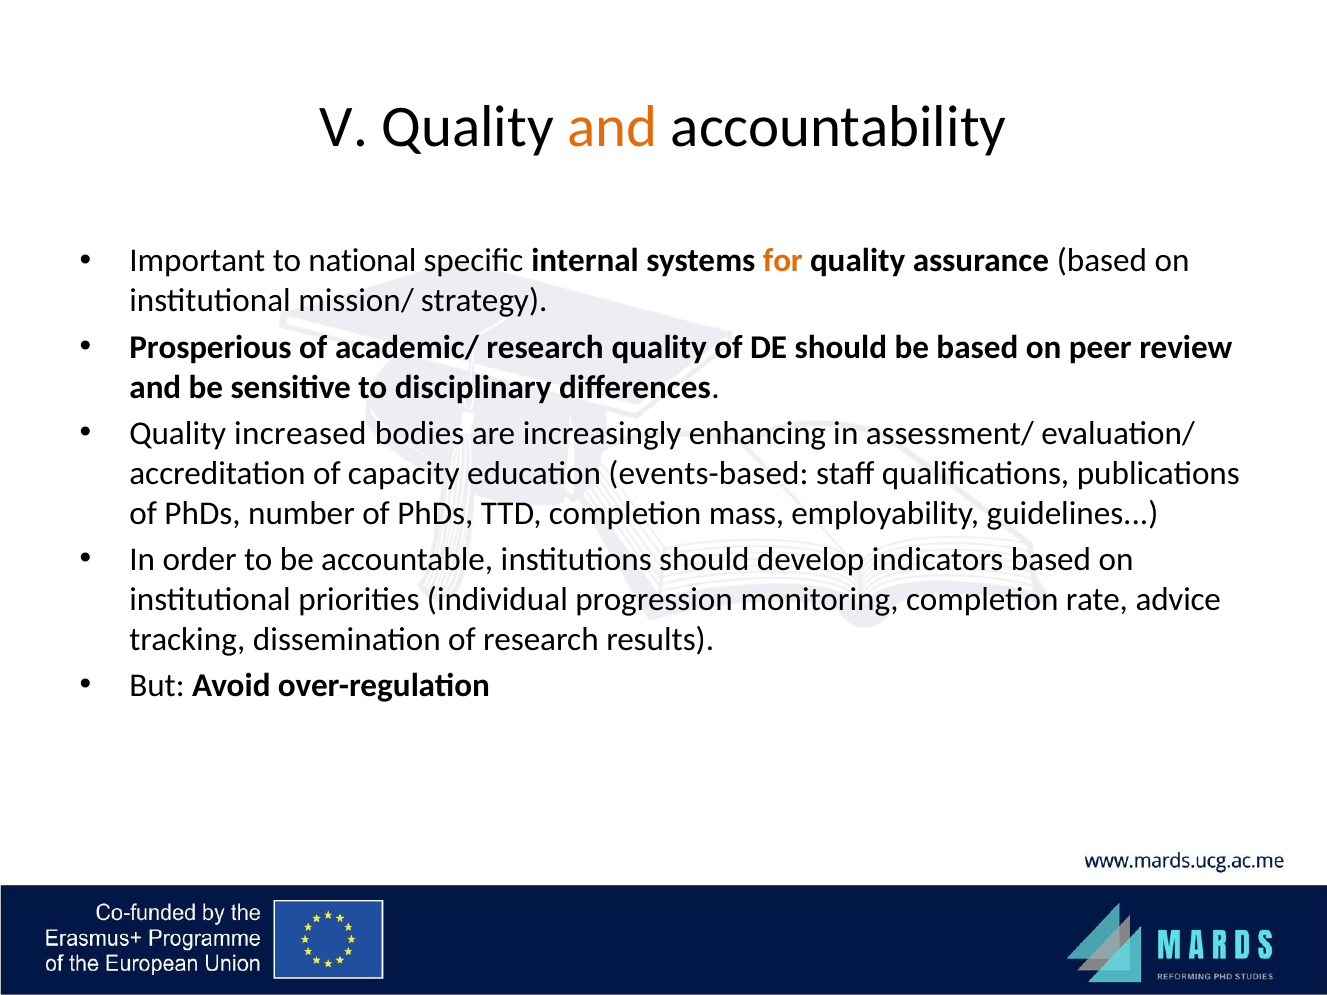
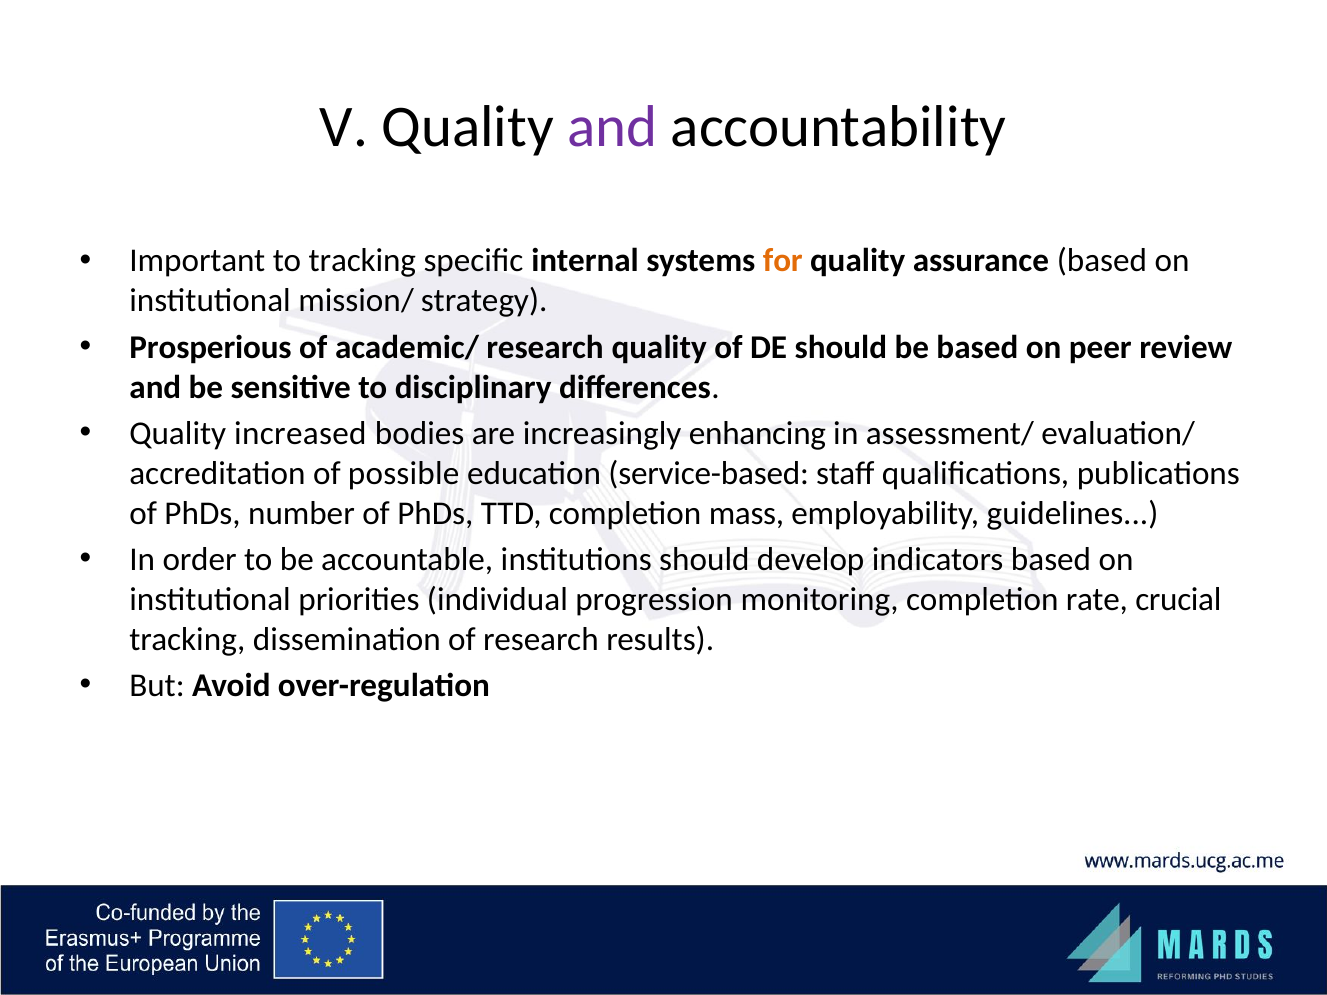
and at (612, 127) colour: orange -> purple
to national: national -> tracking
capacity: capacity -> possible
events-based: events-based -> service-based
advice: advice -> crucial
